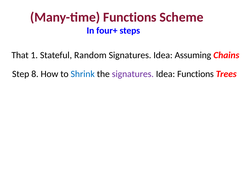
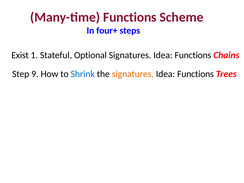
That: That -> Exist
Random: Random -> Optional
Assuming at (193, 55): Assuming -> Functions
8: 8 -> 9
signatures at (133, 74) colour: purple -> orange
